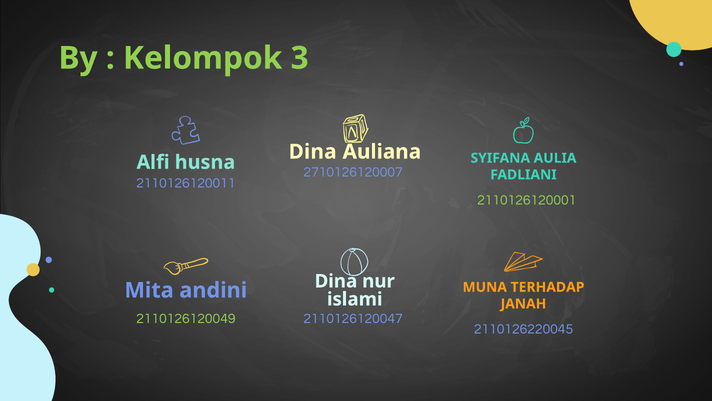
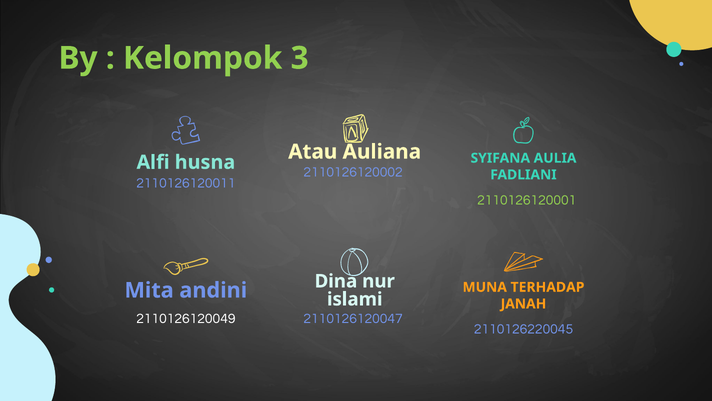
Dina at (313, 152): Dina -> Atau
2710126120007: 2710126120007 -> 2110126120002
2110126120049 colour: light green -> white
